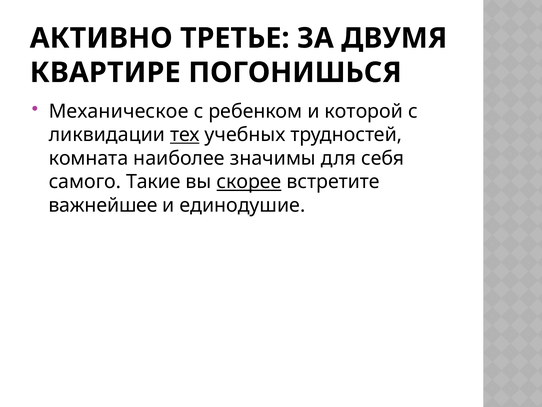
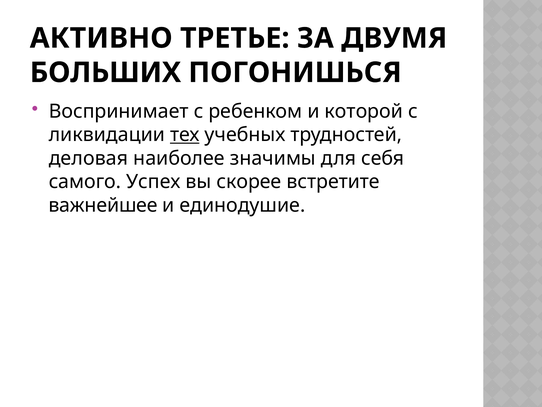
КВАРТИРЕ: КВАРТИРЕ -> БОЛЬШИХ
Механическое: Механическое -> Воспринимает
комната: комната -> деловая
Такие: Такие -> Успех
скорее underline: present -> none
